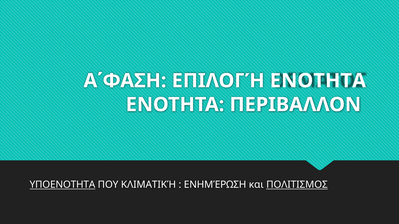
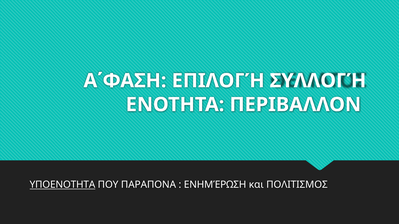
ΕΠΙΛΟΓΉ ΕΝΟΤΗΤΑ: ΕΝΟΤΗΤΑ -> ΣΥΛΛΟΓΉ
ΚΛΙΜΑΤΙΚΉ: ΚΛΙΜΑΤΙΚΉ -> ΠΑΡΑΠΟΝΑ
ΠΟΛΙΤΙΣΜΟΣ underline: present -> none
